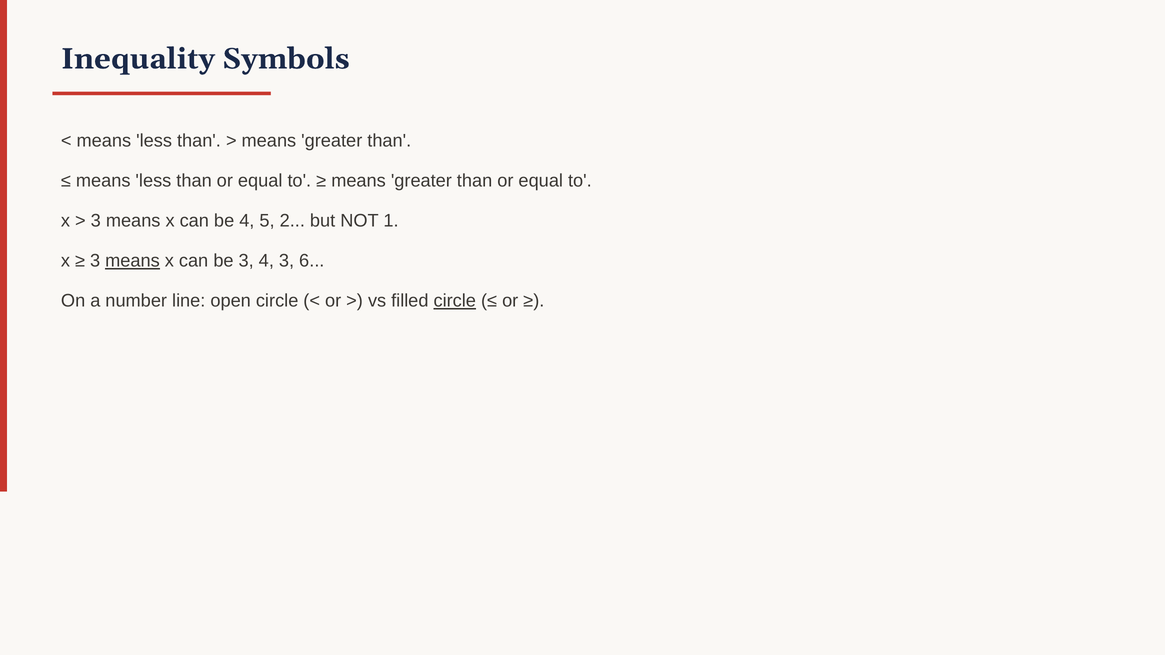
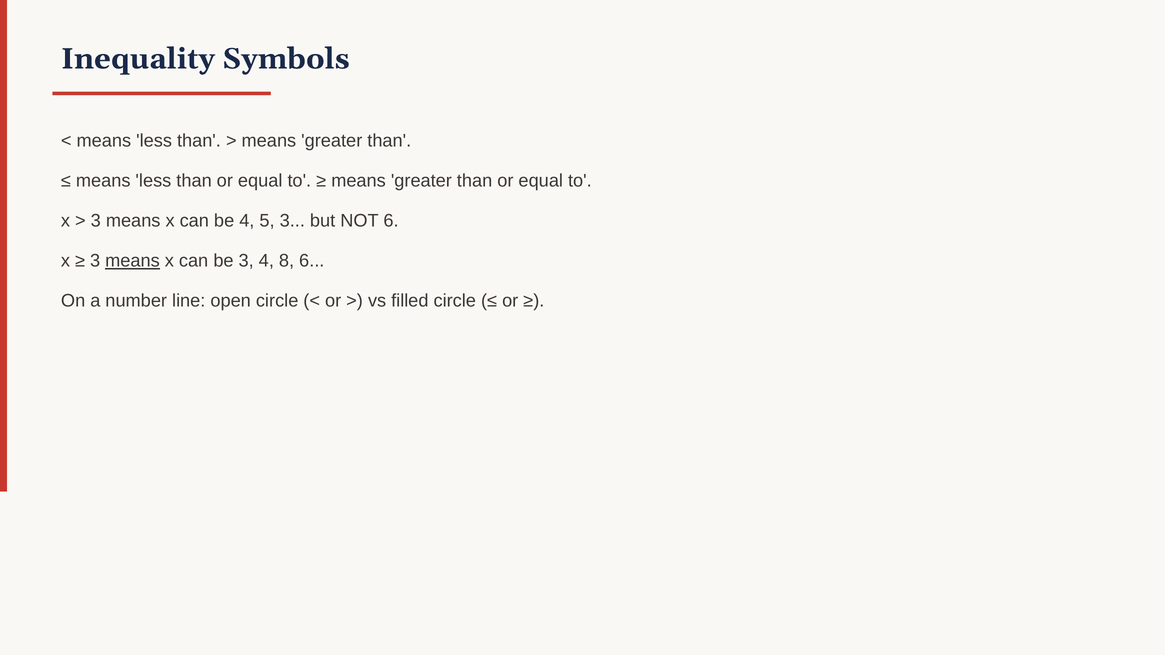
5 2: 2 -> 3
NOT 1: 1 -> 6
4 3: 3 -> 8
circle at (455, 301) underline: present -> none
